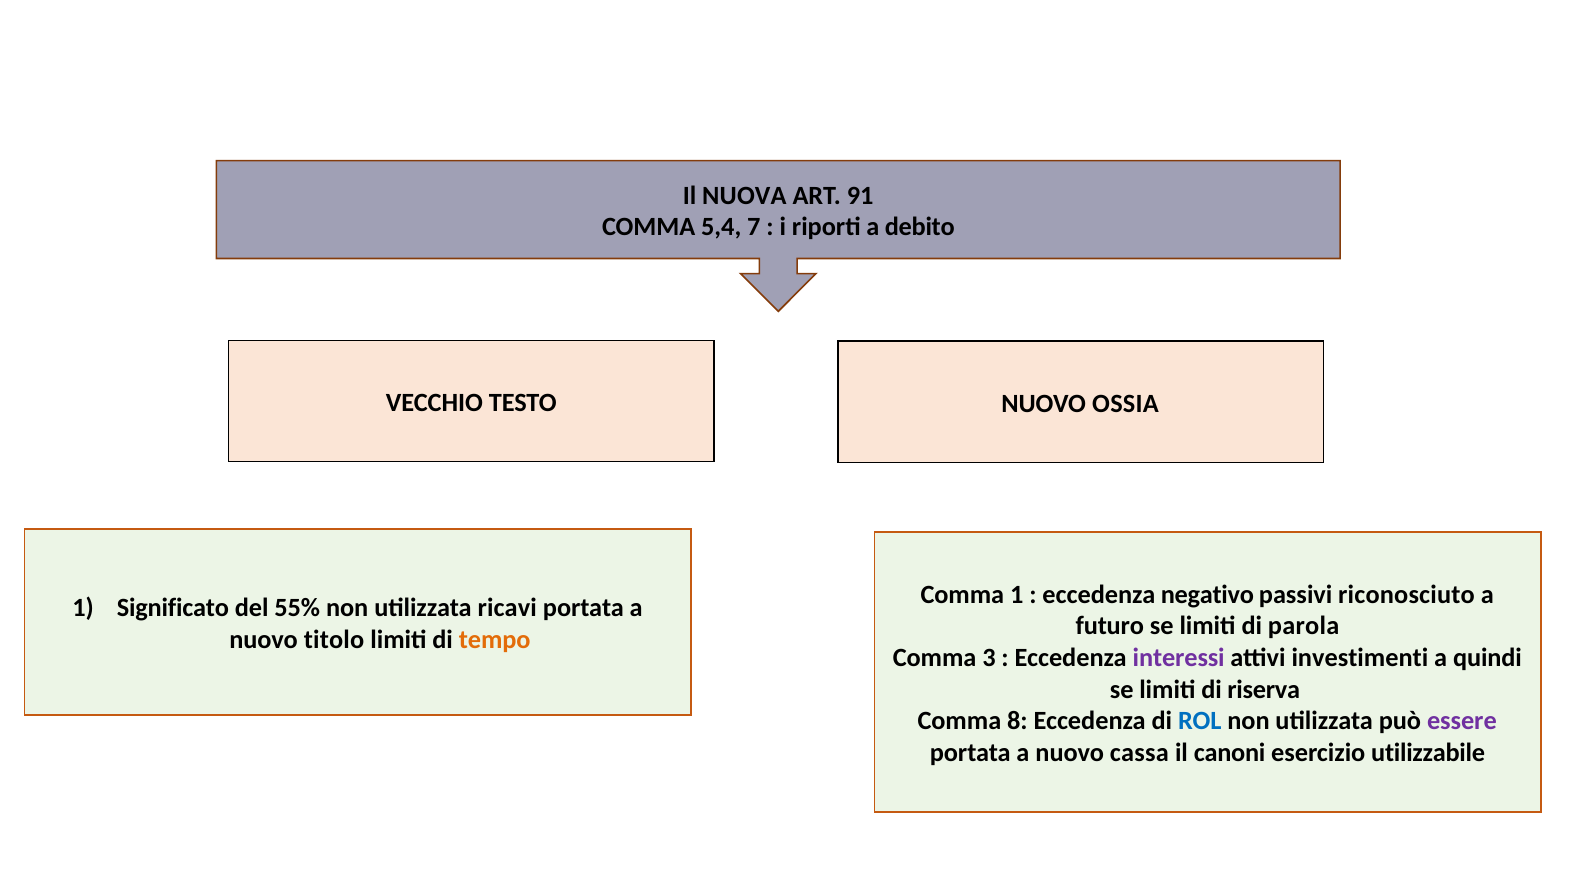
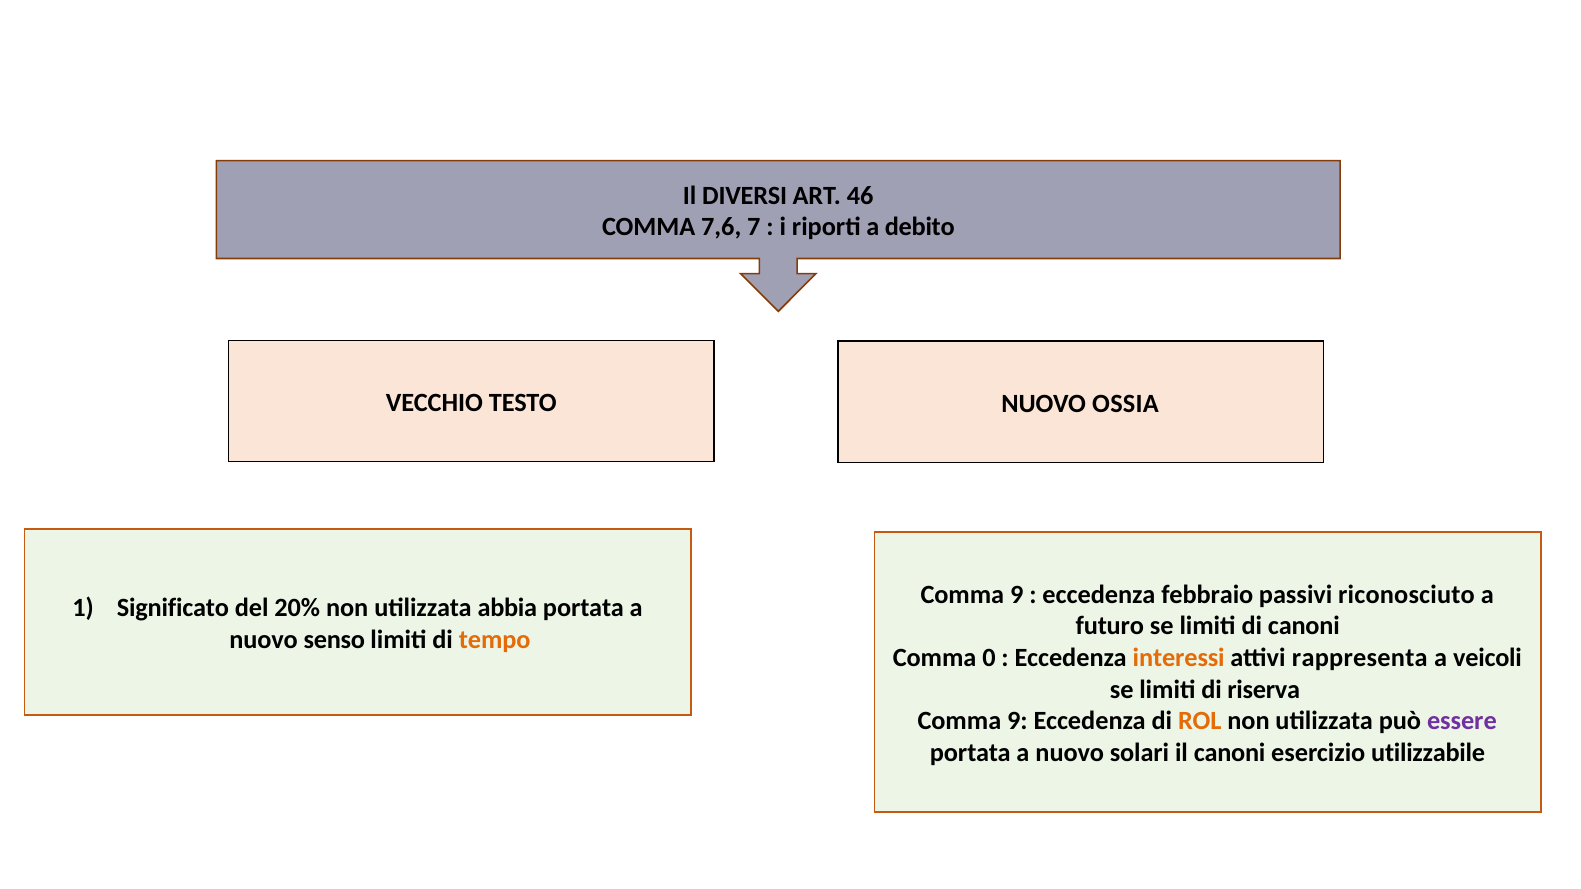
NUOVA: NUOVA -> DIVERSI
91: 91 -> 46
5,4: 5,4 -> 7,6
1 at (1017, 595): 1 -> 9
negativo: negativo -> febbraio
55%: 55% -> 20%
ricavi: ricavi -> abbia
di parola: parola -> canoni
titolo: titolo -> senso
3: 3 -> 0
interessi colour: purple -> orange
investimenti: investimenti -> rappresenta
quindi: quindi -> veicoli
8 at (1017, 721): 8 -> 9
ROL colour: blue -> orange
cassa: cassa -> solari
